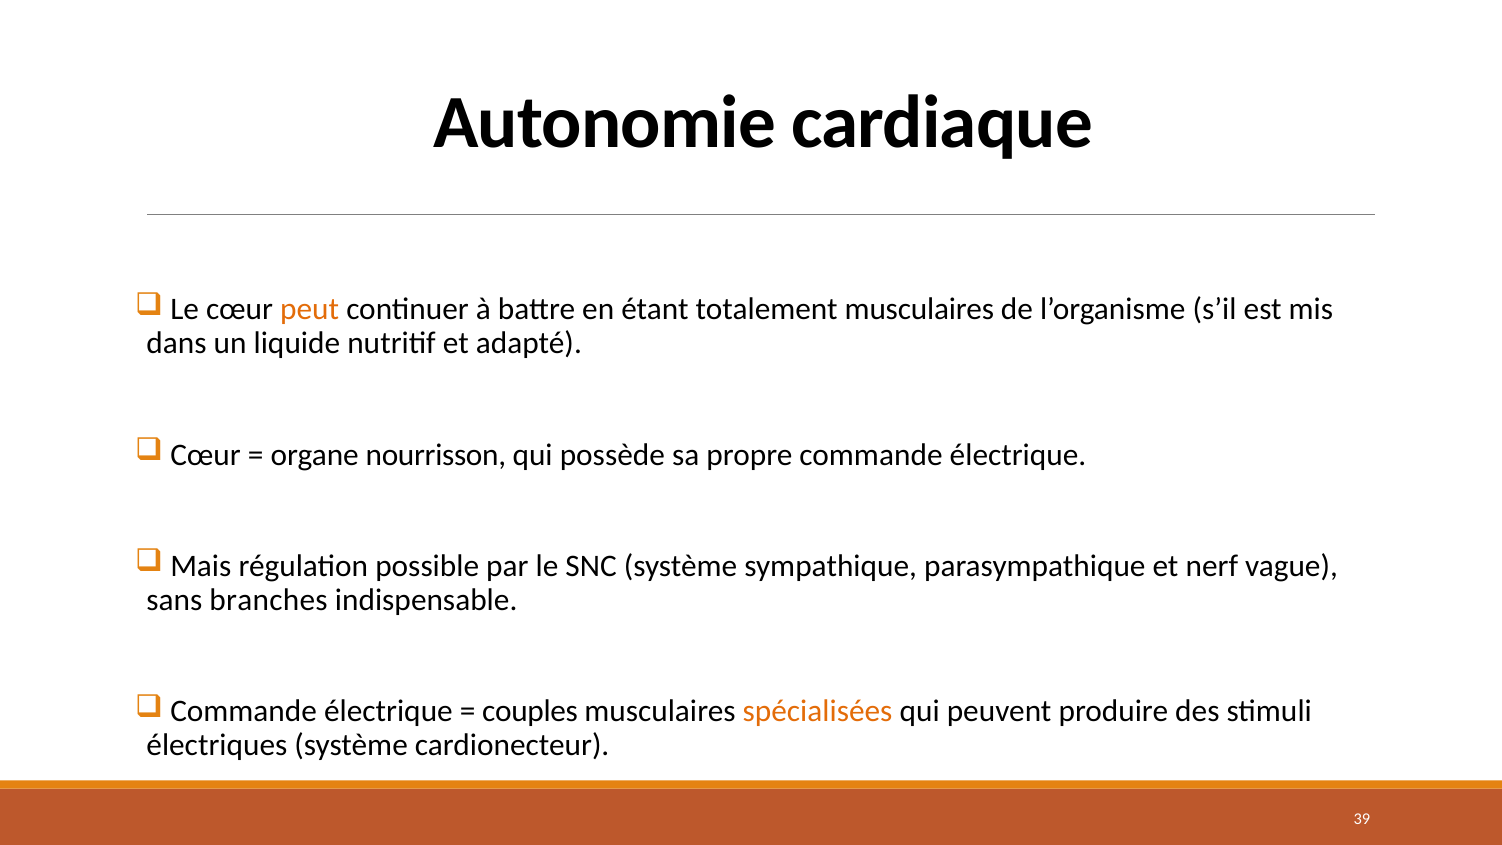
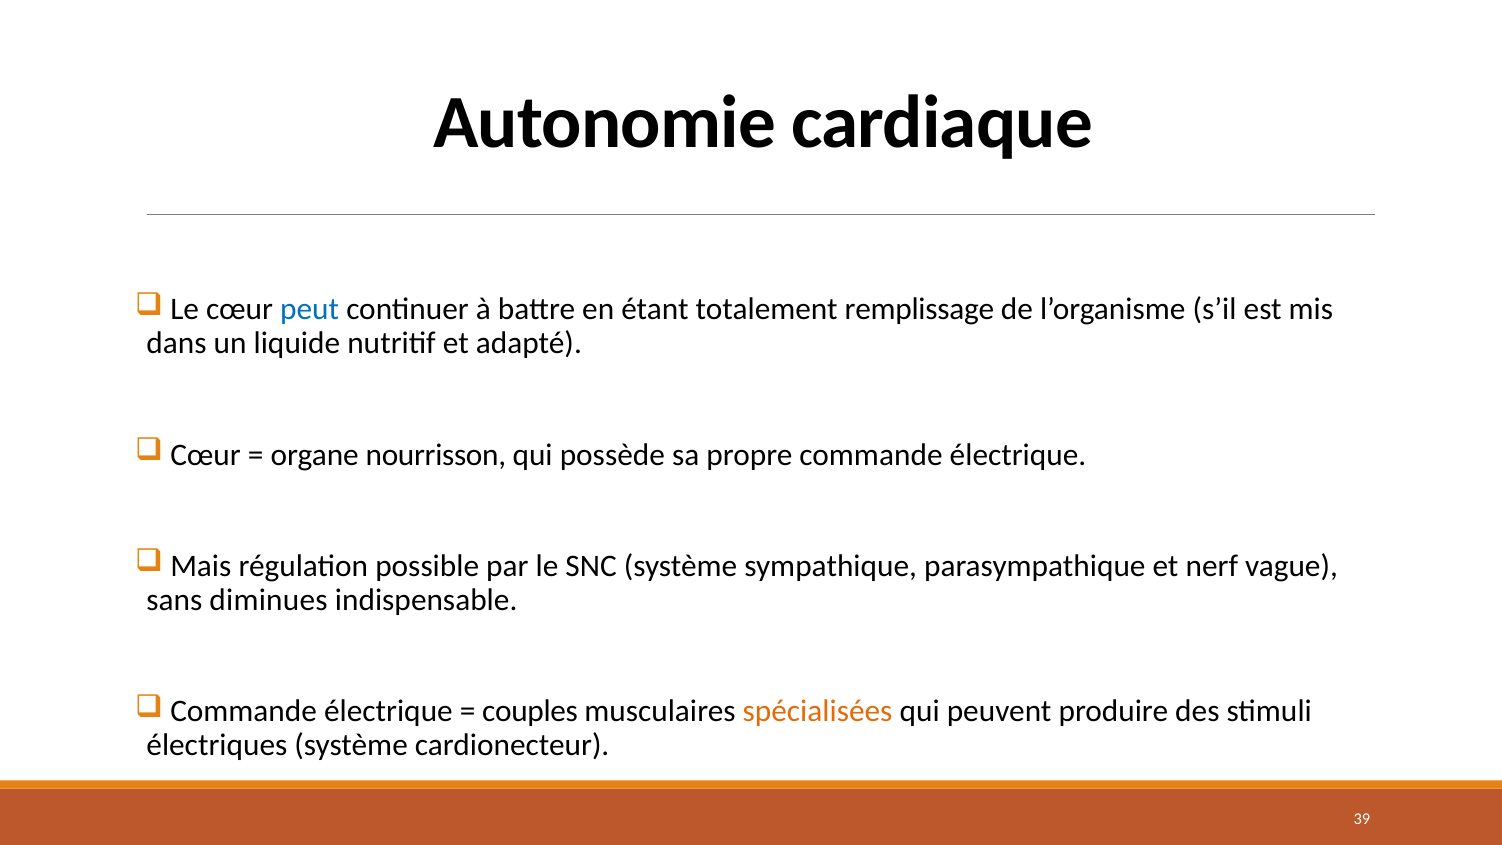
peut colour: orange -> blue
totalement musculaires: musculaires -> remplissage
branches: branches -> diminues
